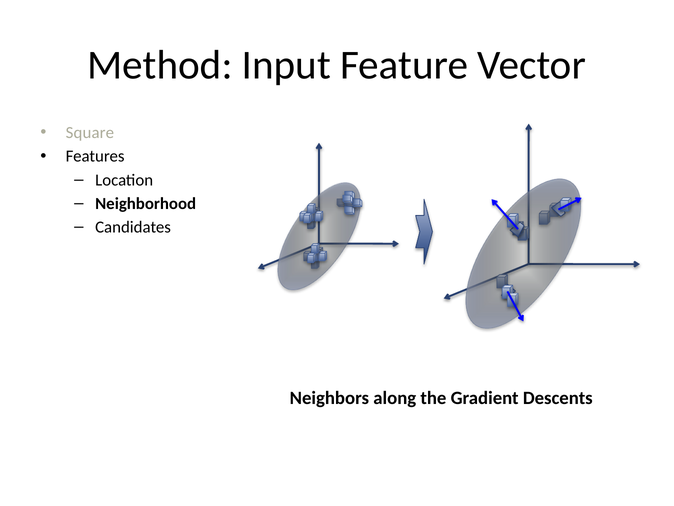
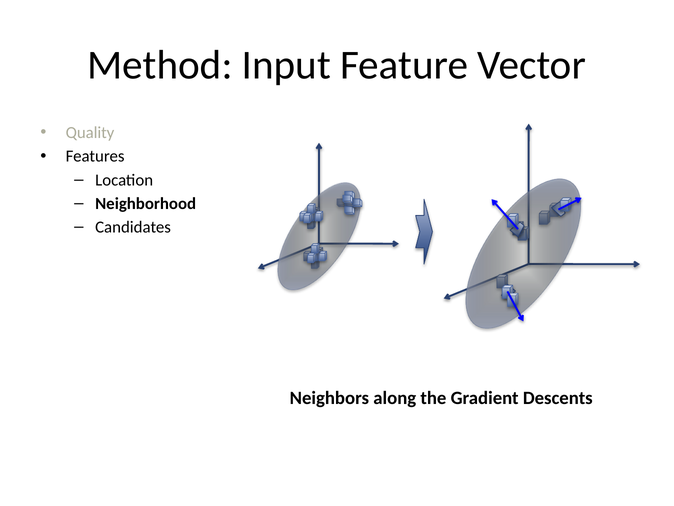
Square: Square -> Quality
